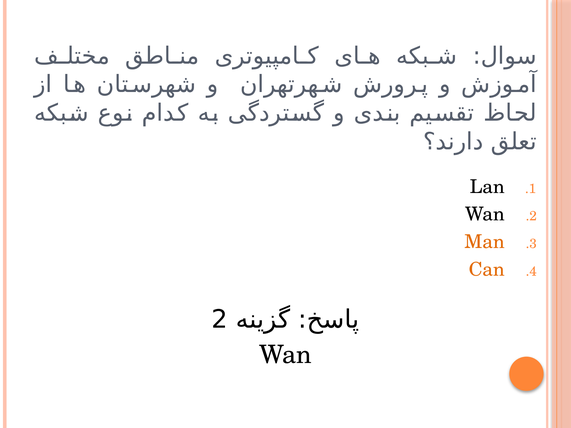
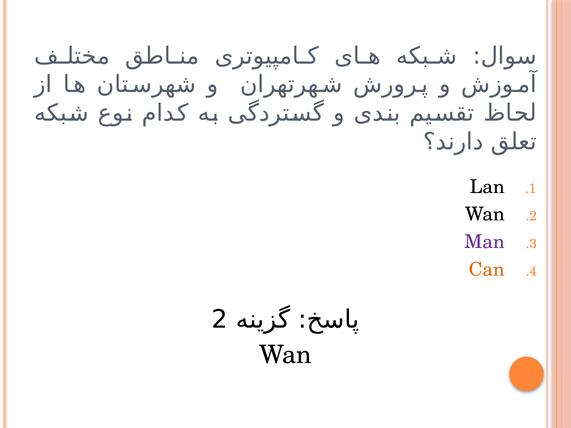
Man colour: orange -> purple
